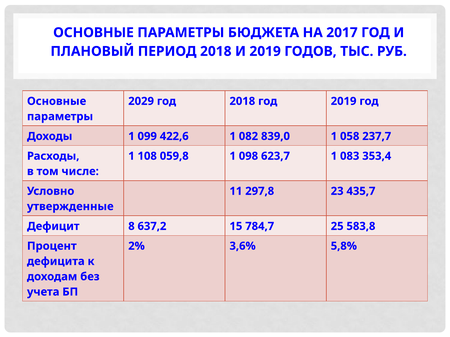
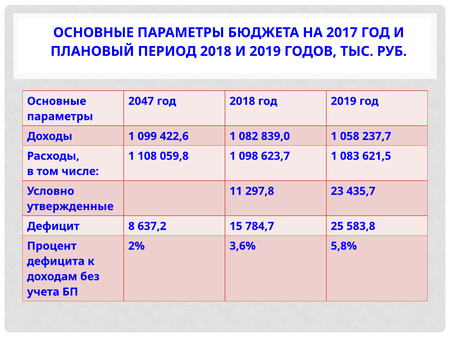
2029: 2029 -> 2047
353,4: 353,4 -> 621,5
